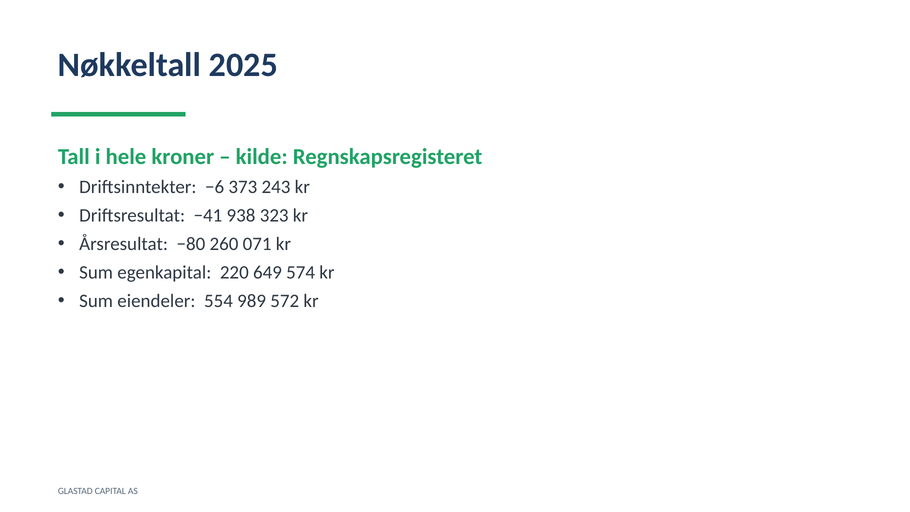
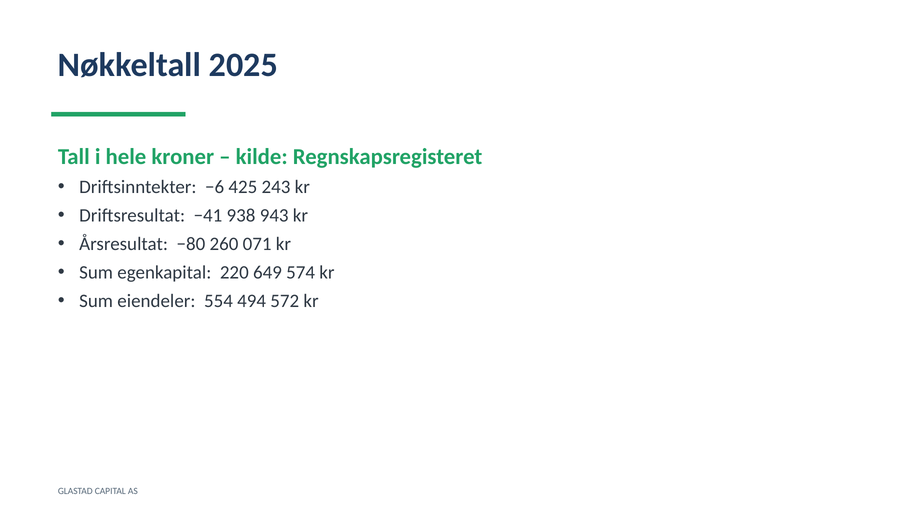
373: 373 -> 425
323: 323 -> 943
989: 989 -> 494
